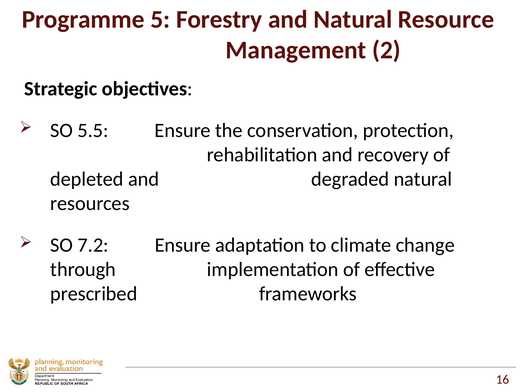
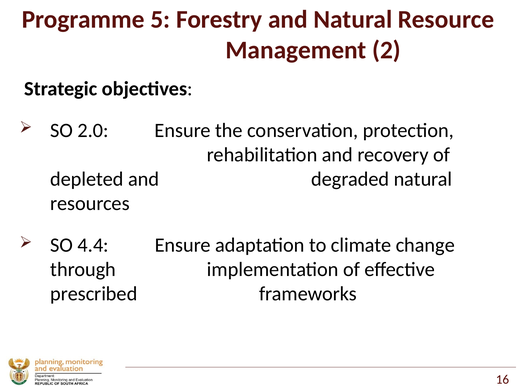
5.5: 5.5 -> 2.0
7.2: 7.2 -> 4.4
